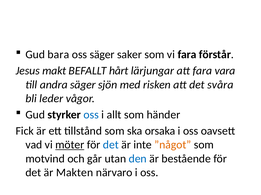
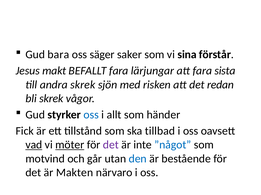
vi fara: fara -> sina
BEFALLT hårt: hårt -> fara
vara: vara -> sista
andra säger: säger -> skrek
svåra: svåra -> redan
bli leder: leder -> skrek
orsaka: orsaka -> tillbad
vad underline: none -> present
det at (111, 145) colour: blue -> purple
”något colour: orange -> blue
